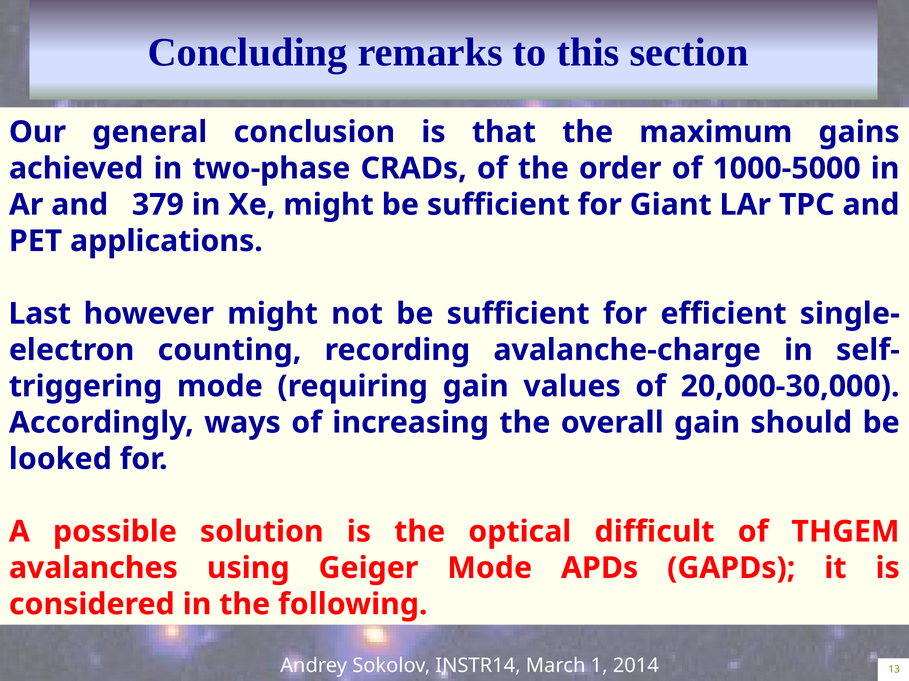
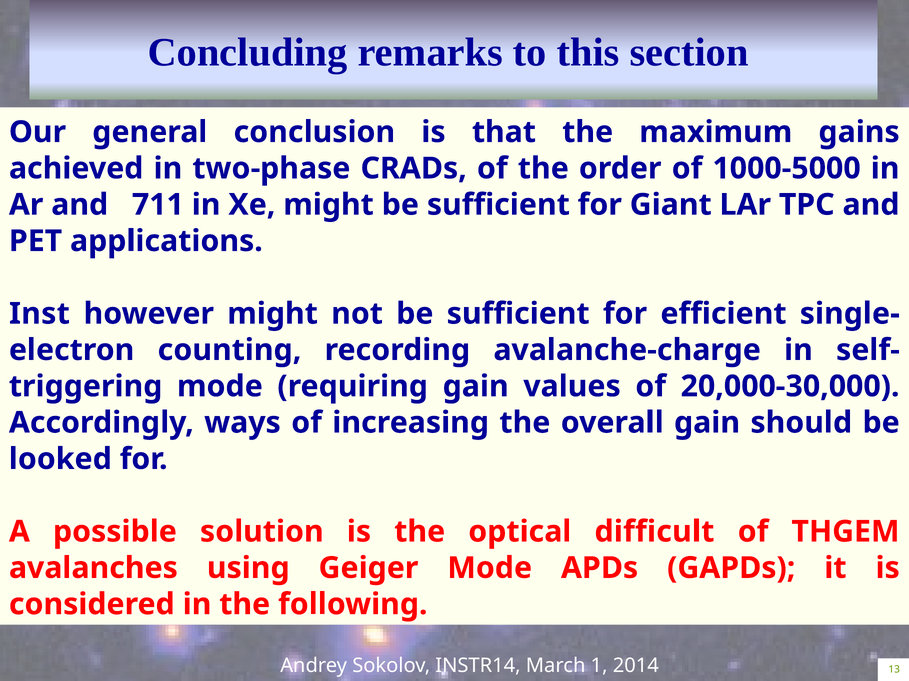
379: 379 -> 711
Last: Last -> Inst
